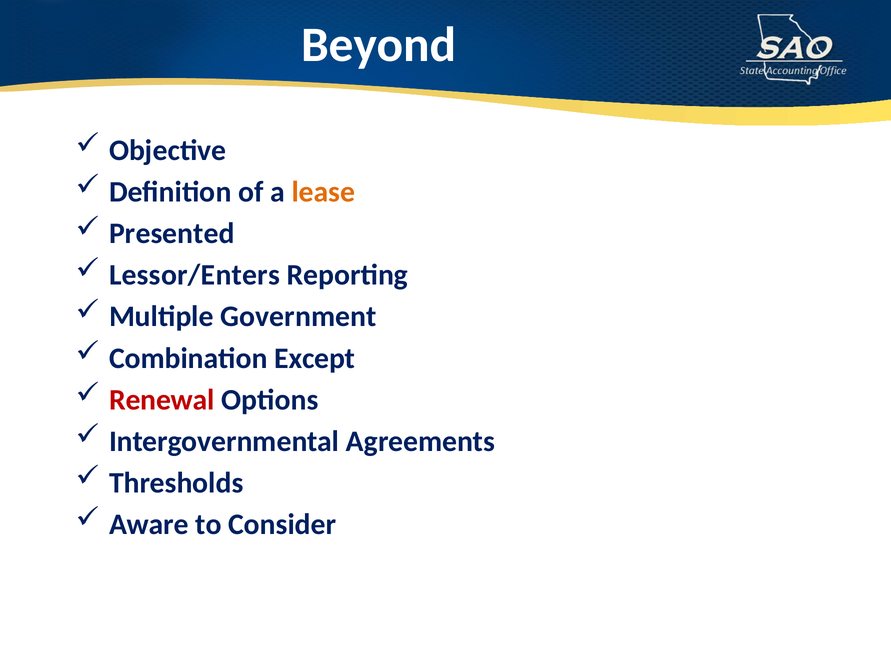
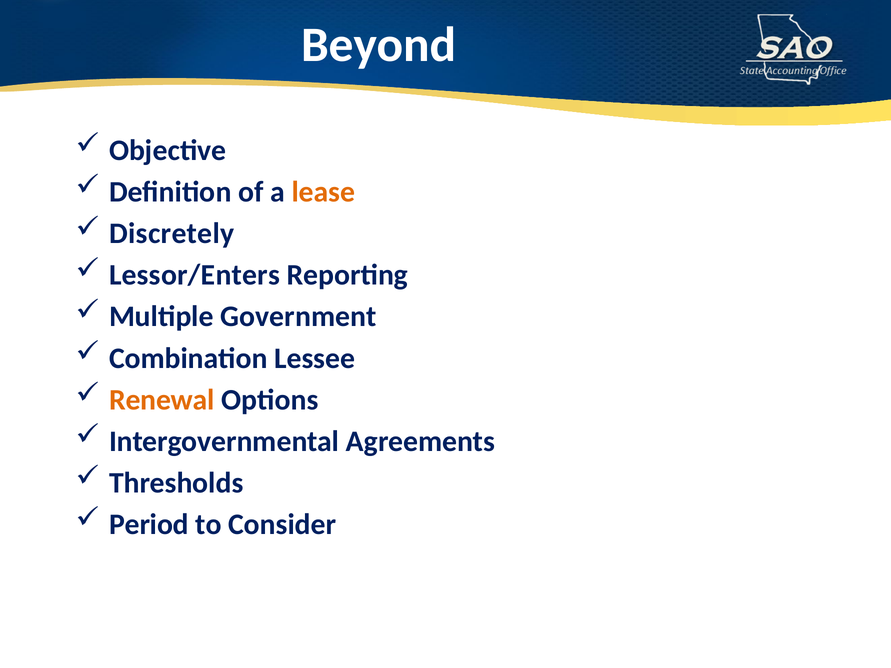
Presented: Presented -> Discretely
Except: Except -> Lessee
Renewal colour: red -> orange
Aware: Aware -> Period
